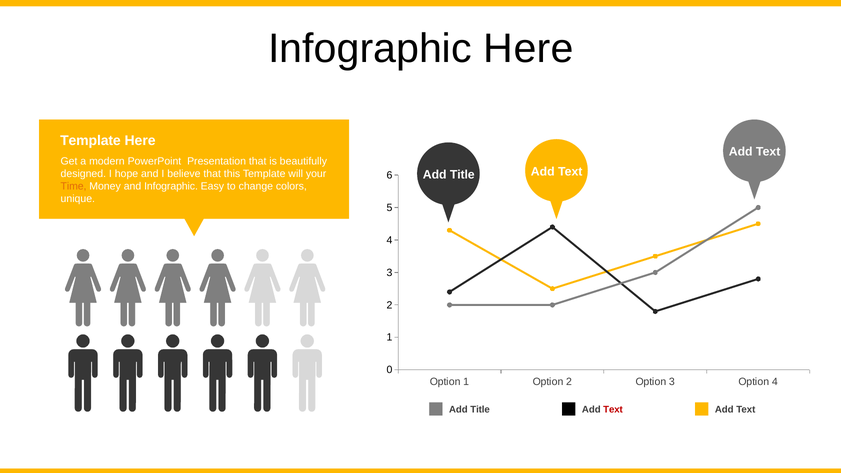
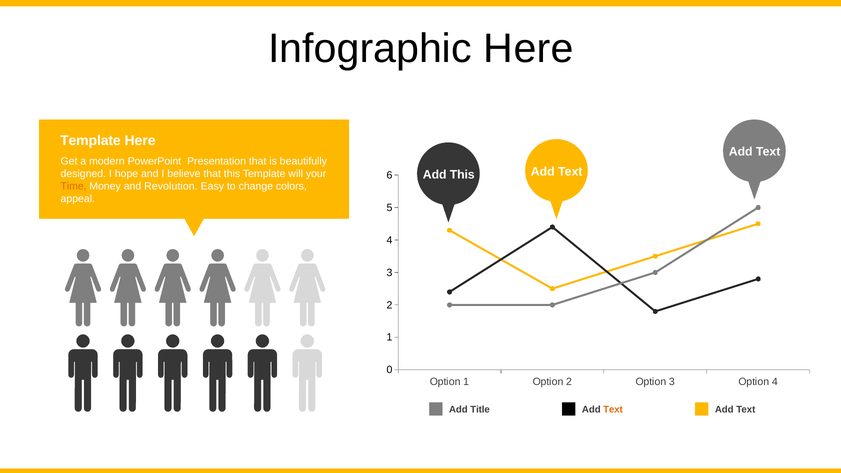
Title at (462, 175): Title -> This
and Infographic: Infographic -> Revolution
unique: unique -> appeal
Text at (613, 410) colour: red -> orange
